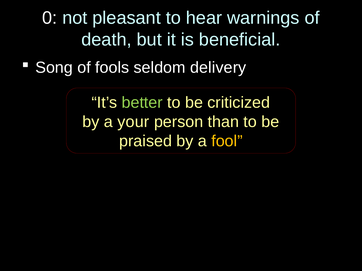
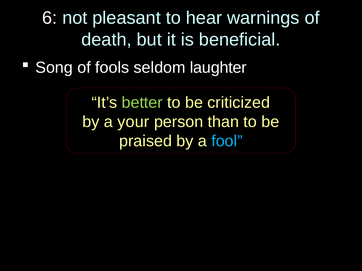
0: 0 -> 6
delivery: delivery -> laughter
fool colour: yellow -> light blue
